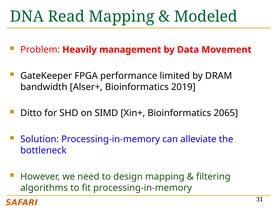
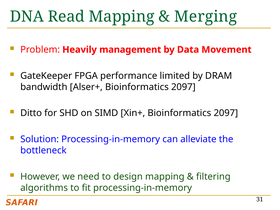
Modeled: Modeled -> Merging
Alser+ Bioinformatics 2019: 2019 -> 2097
Xin+ Bioinformatics 2065: 2065 -> 2097
